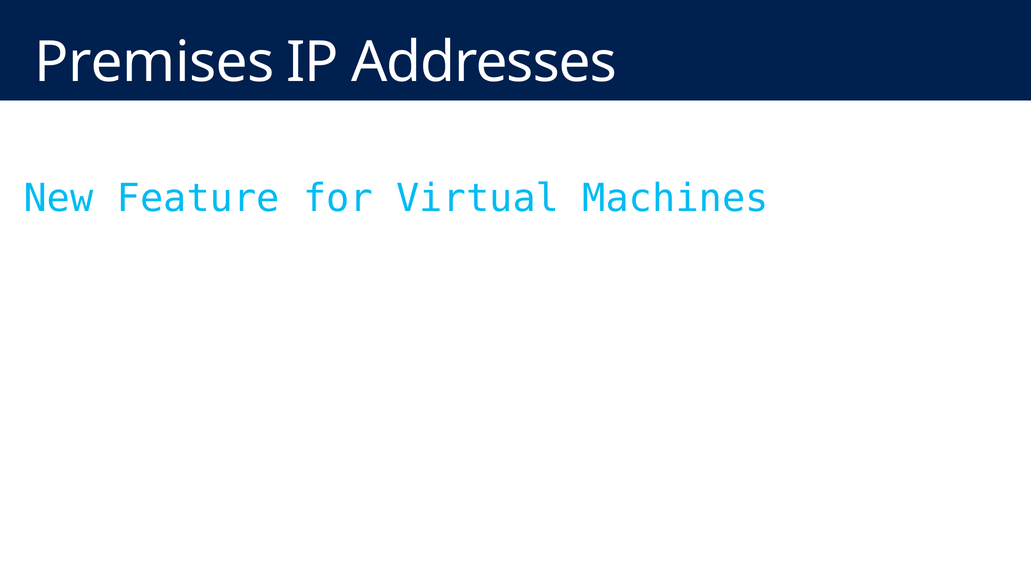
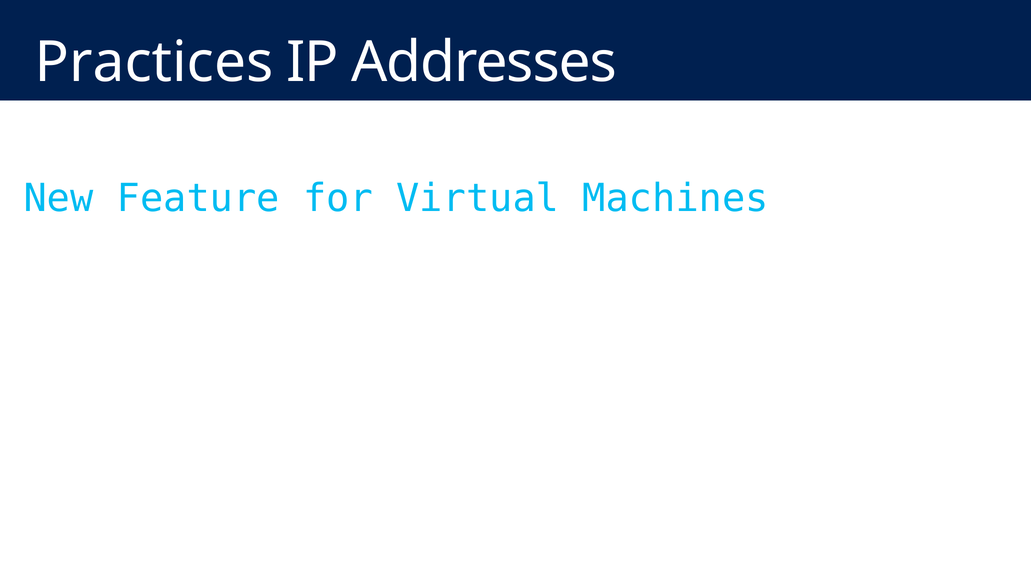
Premises: Premises -> Practices
